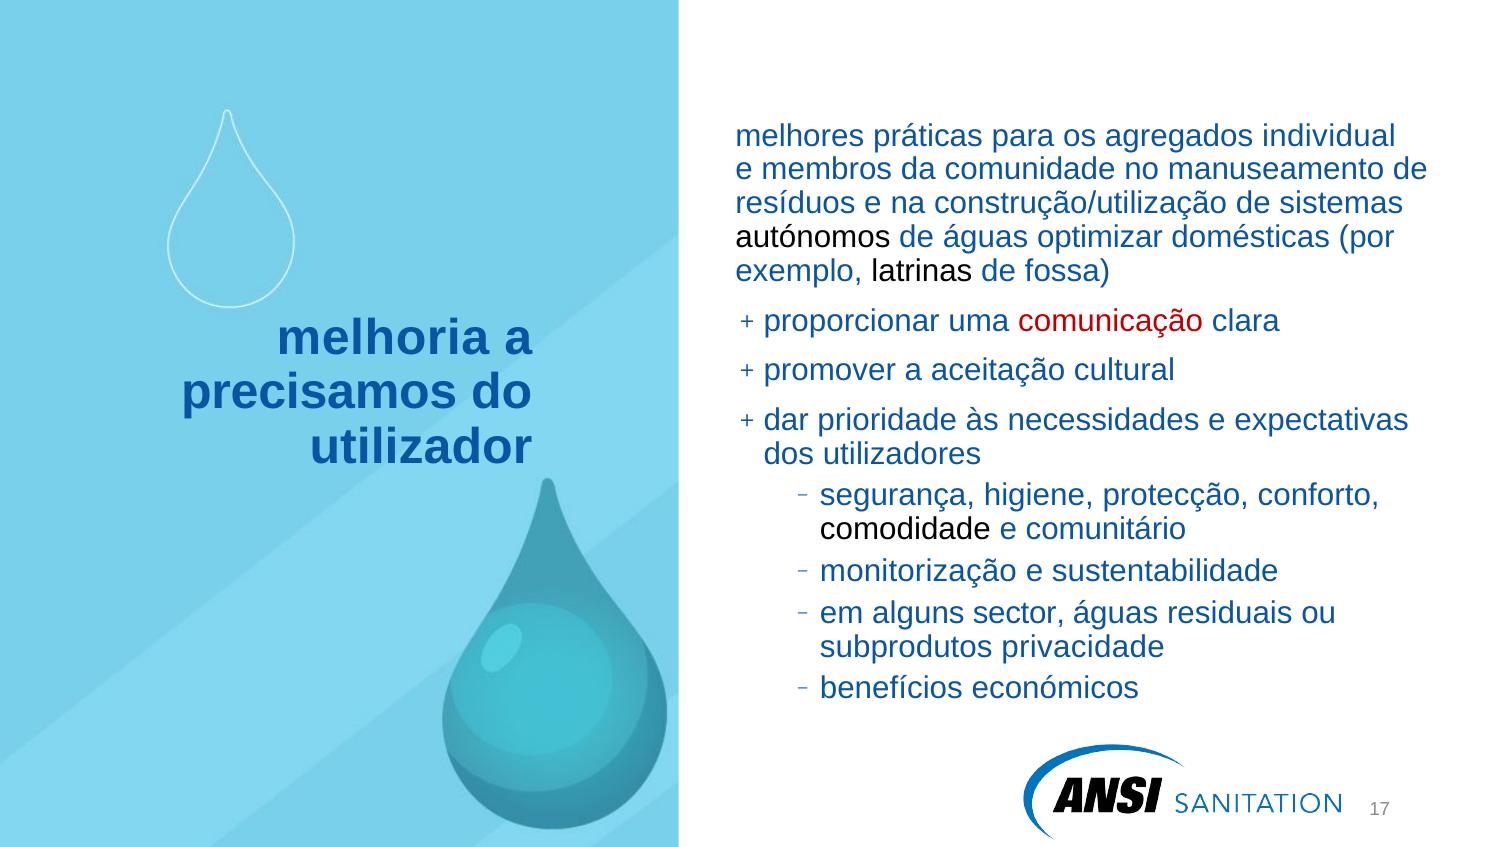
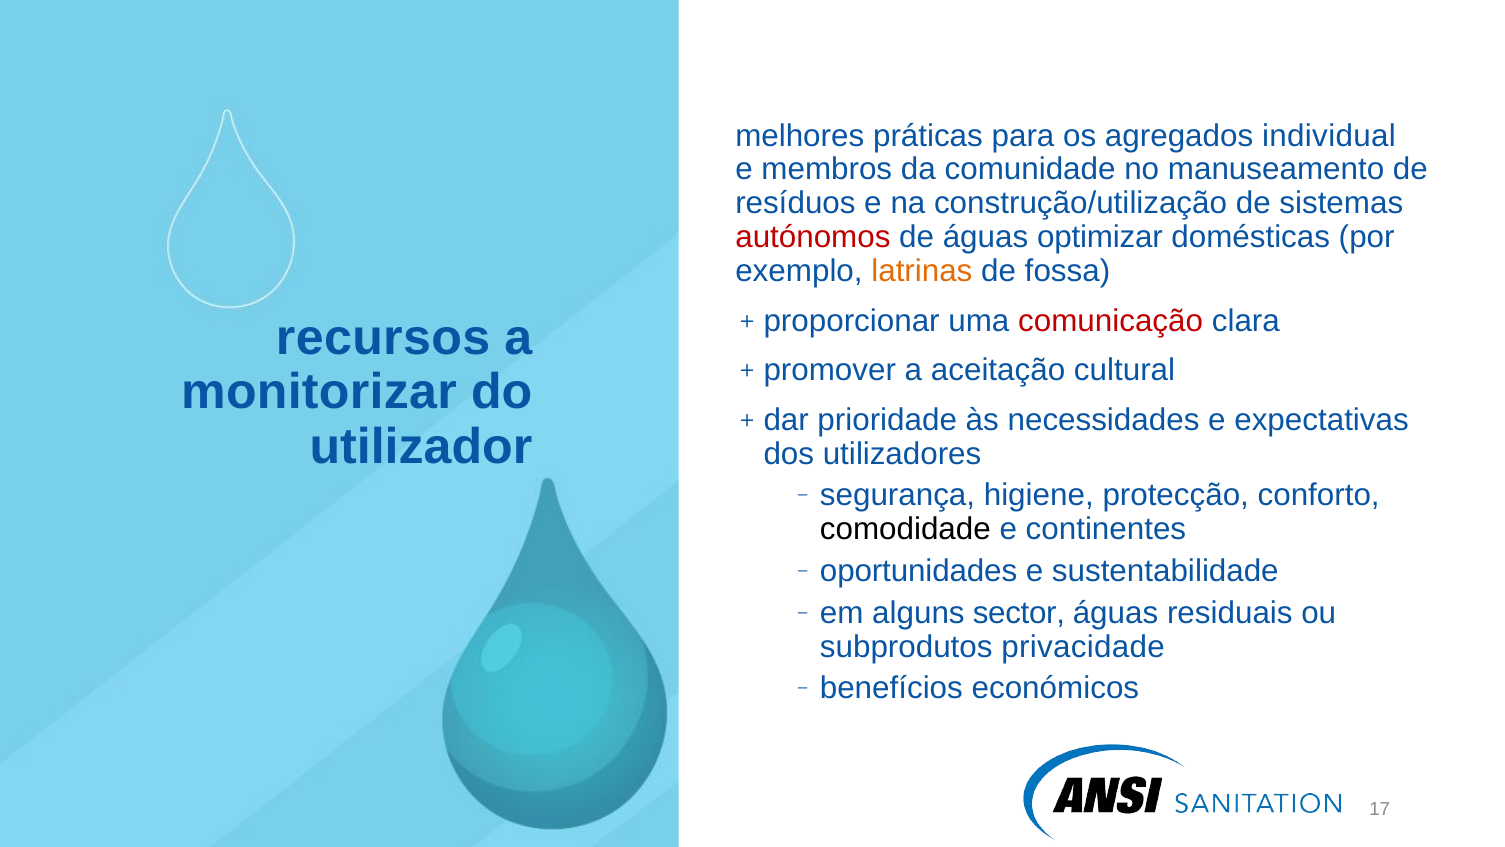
autónomos colour: black -> red
latrinas colour: black -> orange
melhoria: melhoria -> recursos
precisamos: precisamos -> monitorizar
comunitário: comunitário -> continentes
monitorização: monitorização -> oportunidades
